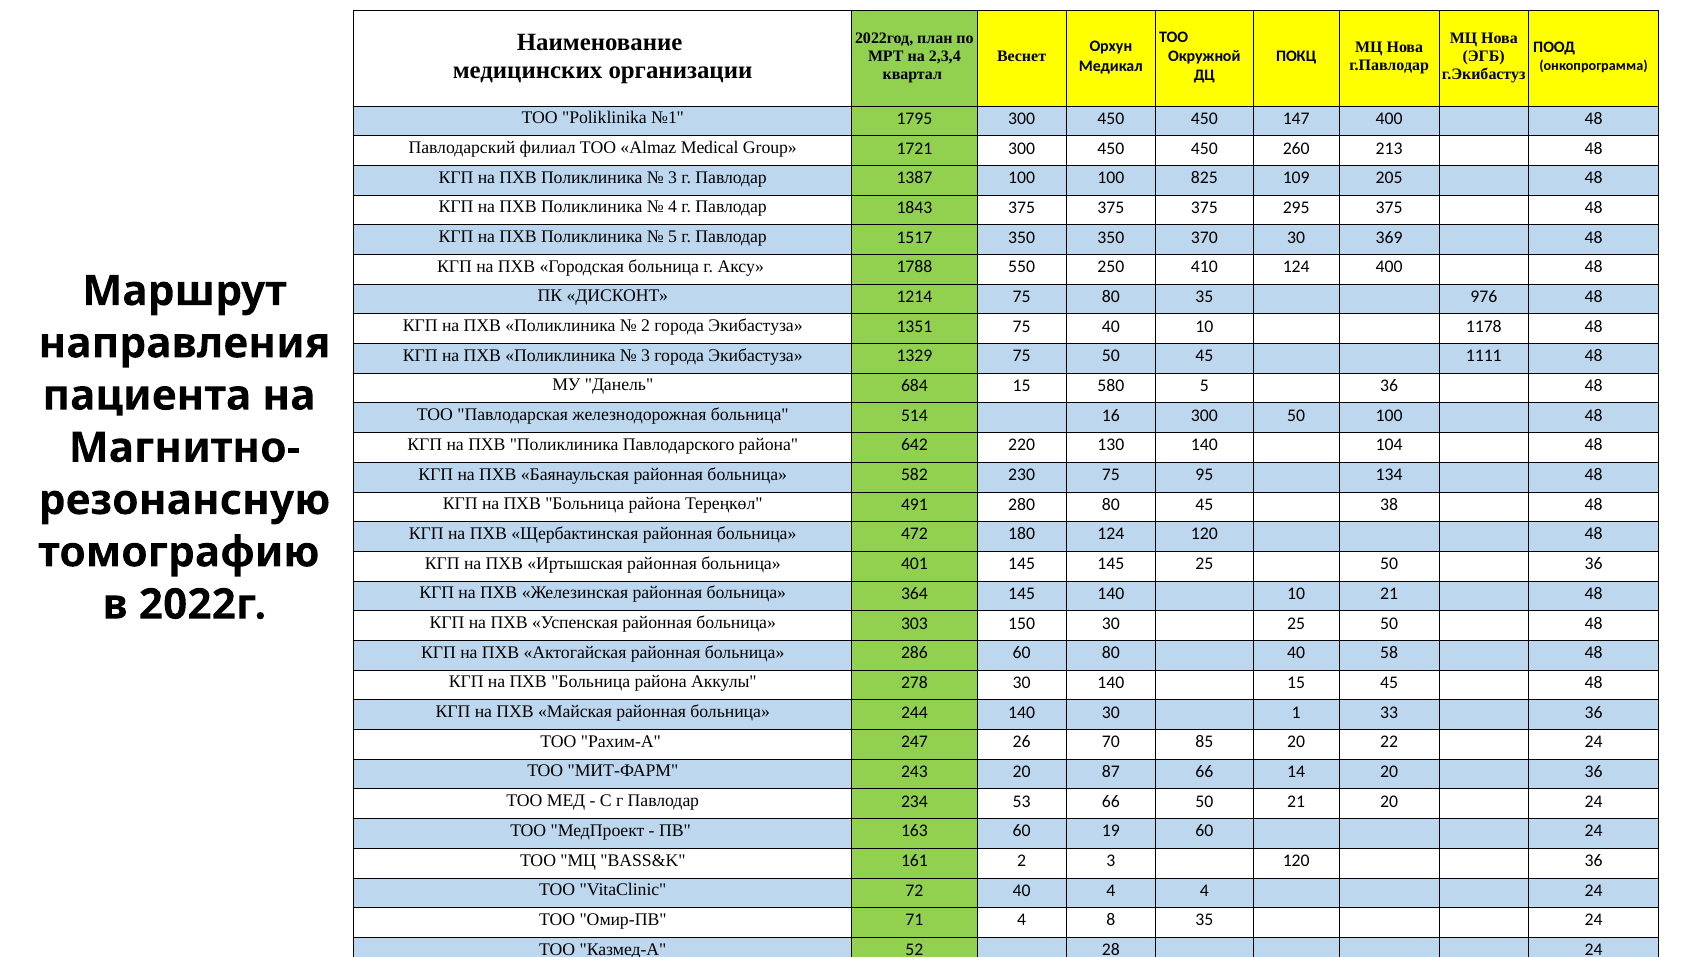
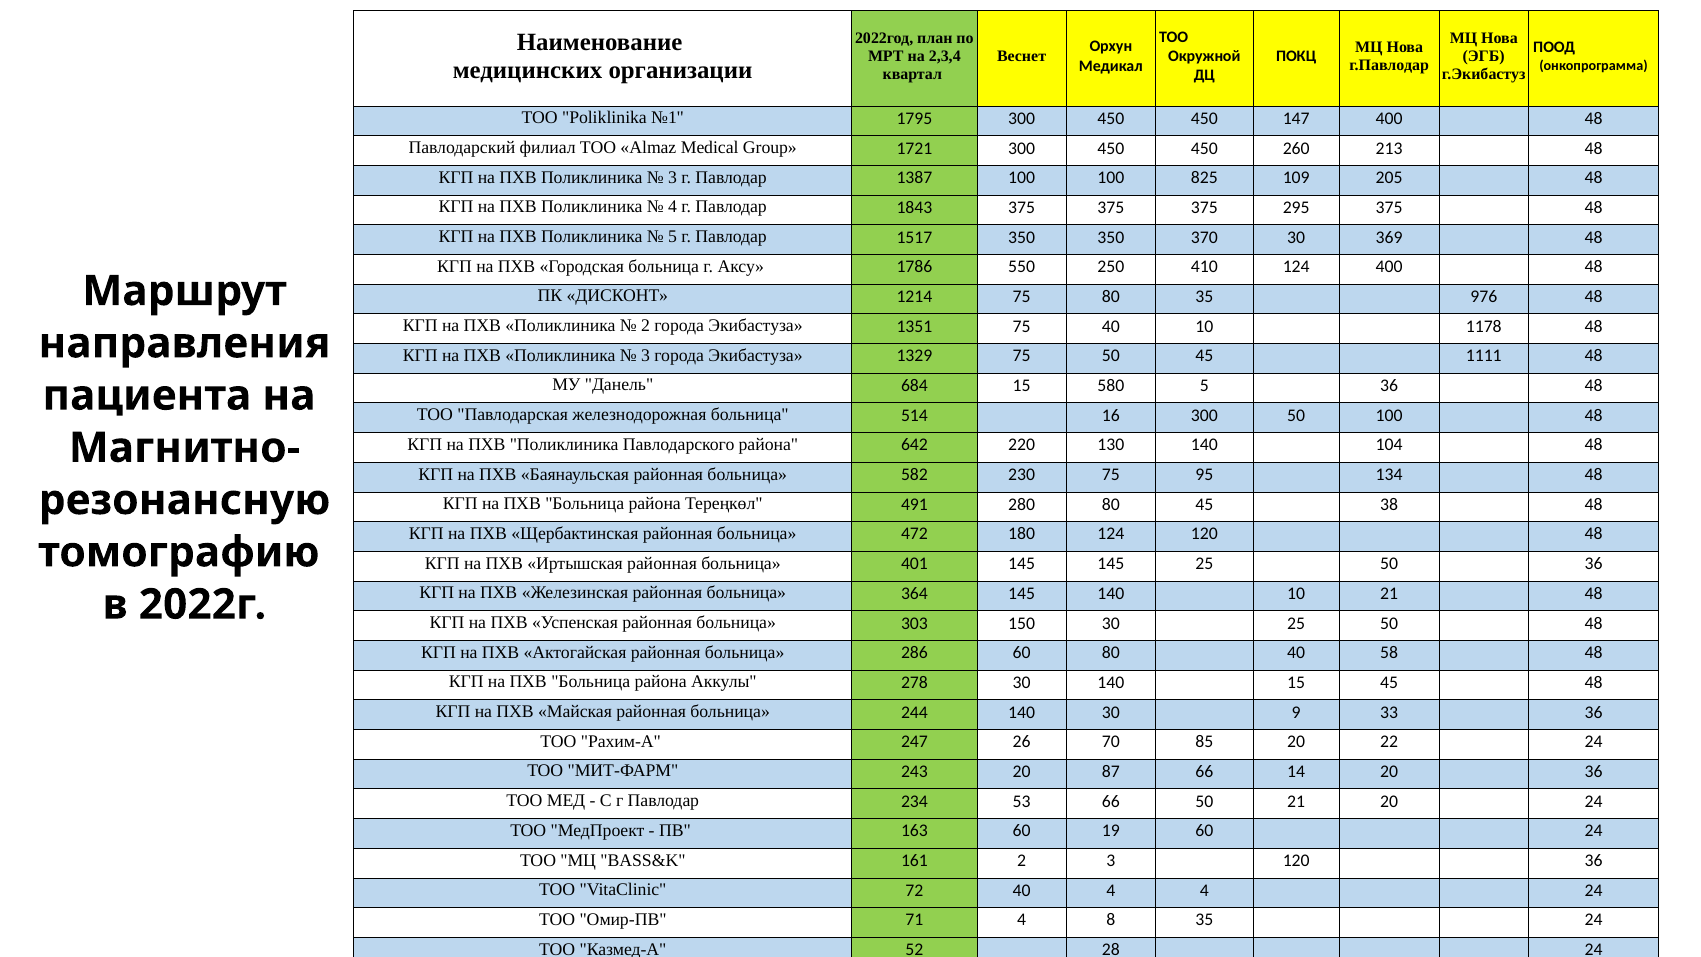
1788: 1788 -> 1786
1: 1 -> 9
